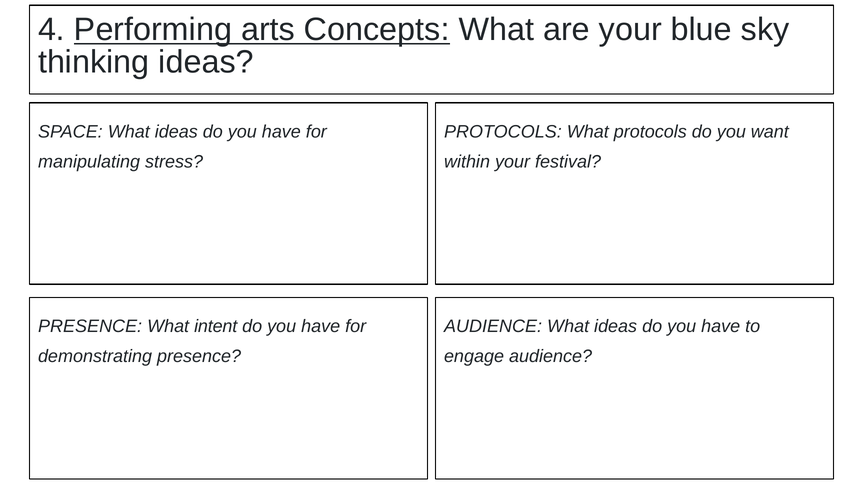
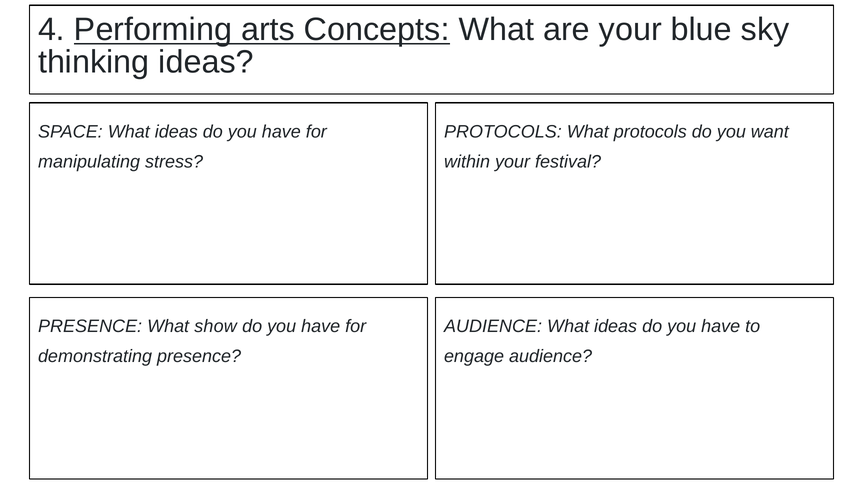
intent: intent -> show
